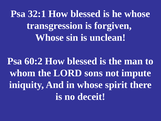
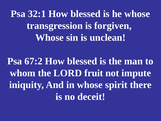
60:2: 60:2 -> 67:2
sons: sons -> fruit
